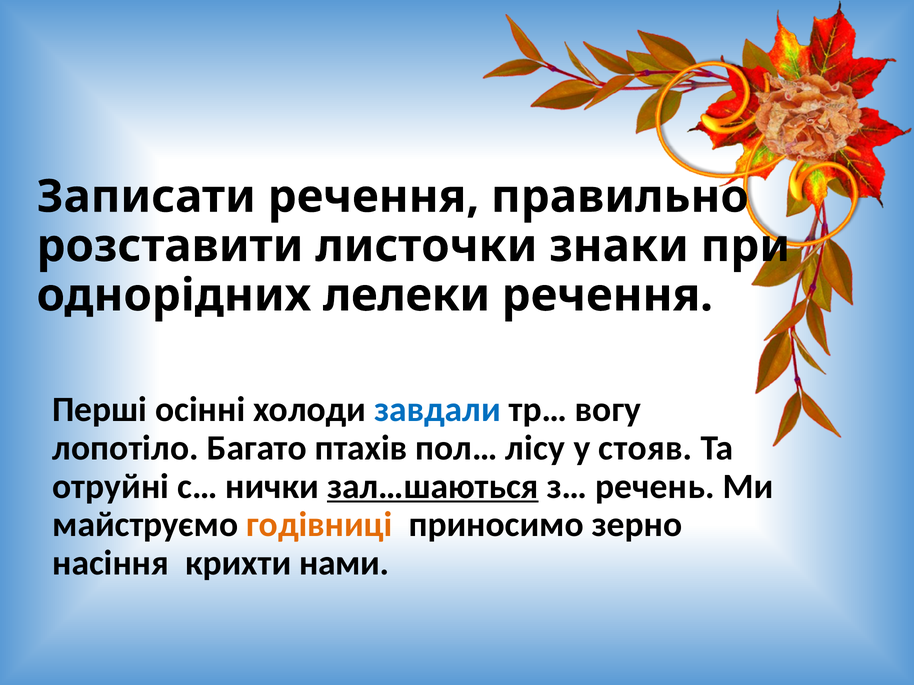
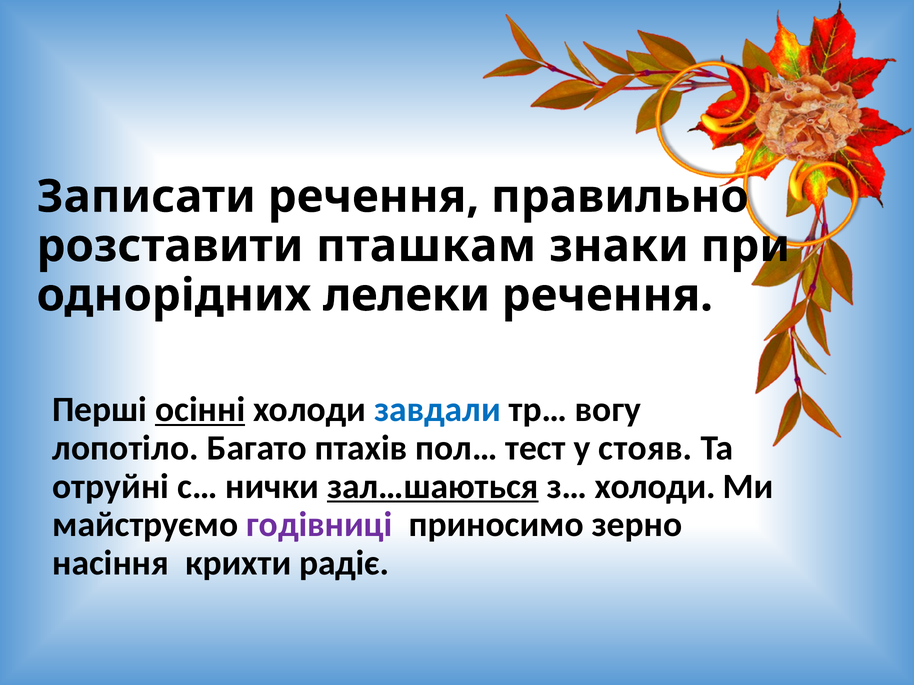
листочки: листочки -> пташкам
осінні underline: none -> present
лісу: лісу -> тест
з… речень: речень -> холоди
годівниці colour: orange -> purple
нами: нами -> радіє
